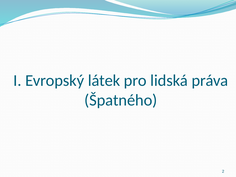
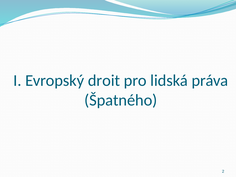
látek: látek -> droit
